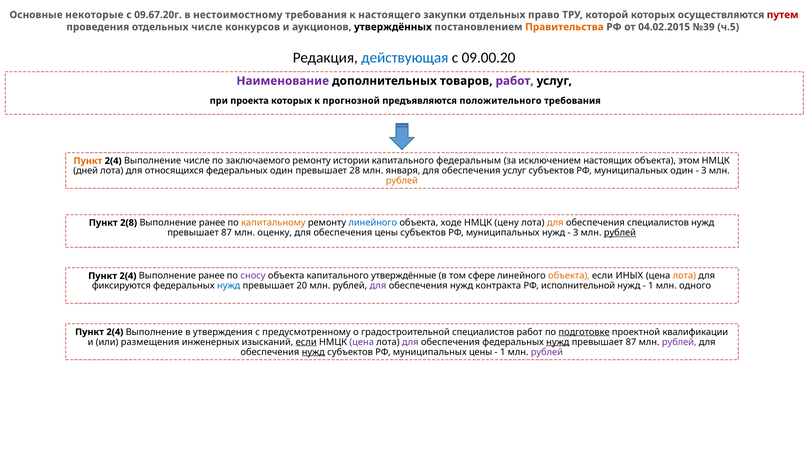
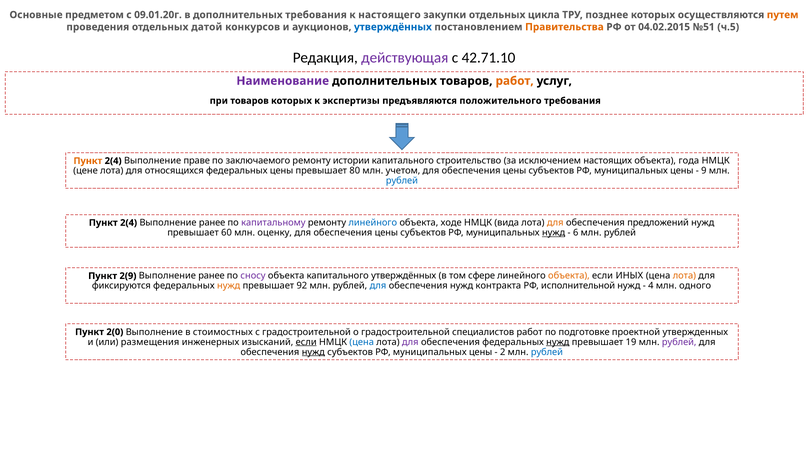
некоторые: некоторые -> предметом
09.67.20г: 09.67.20г -> 09.01.20г
в нестоимостному: нестоимостному -> дополнительных
право: право -> цикла
которой: которой -> позднее
путем colour: red -> orange
отдельных числе: числе -> датой
утверждённых at (393, 27) colour: black -> blue
№39: №39 -> №51
действующая colour: blue -> purple
09.00.20: 09.00.20 -> 42.71.10
работ at (515, 81) colour: purple -> orange
при проекта: проекта -> товаров
прогнозной: прогнозной -> экспертизы
Выполнение числе: числе -> праве
федеральным: федеральным -> строительство
этом: этом -> года
дней: дней -> цене
федеральных один: один -> цены
28: 28 -> 80
января: января -> учетом
услуг at (515, 171): услуг -> цены
один at (682, 171): один -> цены
3 at (704, 171): 3 -> 9
рублей at (402, 181) colour: orange -> blue
2(8 at (129, 223): 2(8 -> 2(4
капитальному colour: orange -> purple
цену: цену -> вида
обеспечения специалистов: специалистов -> предложений
87 at (227, 233): 87 -> 60
нужд at (554, 233) underline: none -> present
3 at (576, 233): 3 -> 6
рублей at (620, 233) underline: present -> none
2(4 at (128, 276): 2(4 -> 2(9
капитального утверждённые: утверждённые -> утверждённых
нужд at (229, 286) colour: blue -> orange
20: 20 -> 92
для at (378, 286) colour: purple -> blue
1 at (651, 286): 1 -> 4
2(4 at (115, 332): 2(4 -> 2(0
утверждения: утверждения -> стоимостных
с предусмотренному: предусмотренному -> градостроительной
подготовке underline: present -> none
квалификации: квалификации -> утвержденных
цена at (362, 342) colour: purple -> blue
87 at (631, 342): 87 -> 19
1 at (503, 352): 1 -> 2
рублей at (547, 352) colour: purple -> blue
